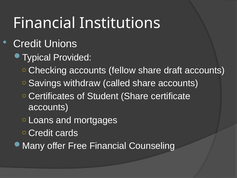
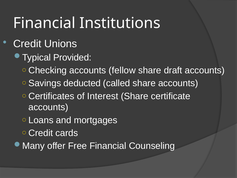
withdraw: withdraw -> deducted
Student: Student -> Interest
